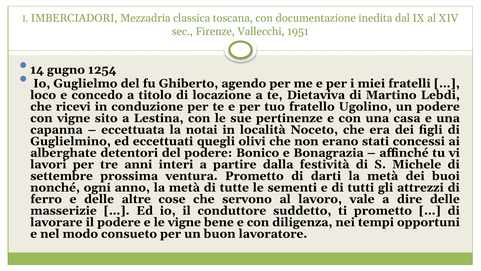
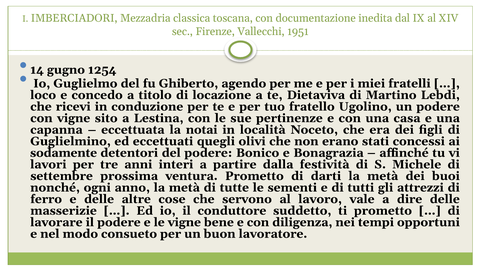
alberghate: alberghate -> sodamente
